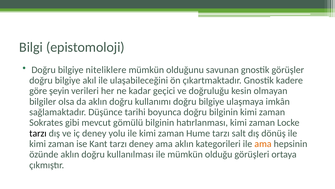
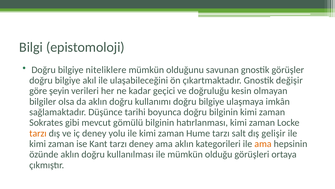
kadere: kadere -> değişir
tarzı at (38, 133) colour: black -> orange
dönüş: dönüş -> gelişir
